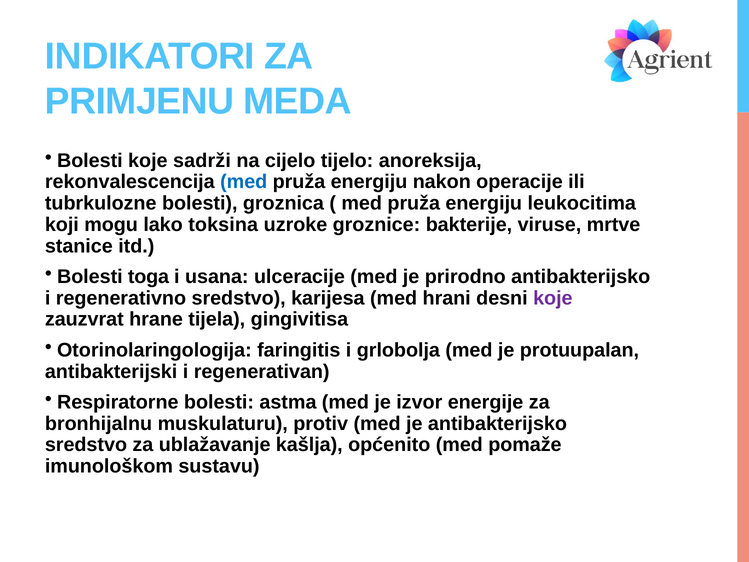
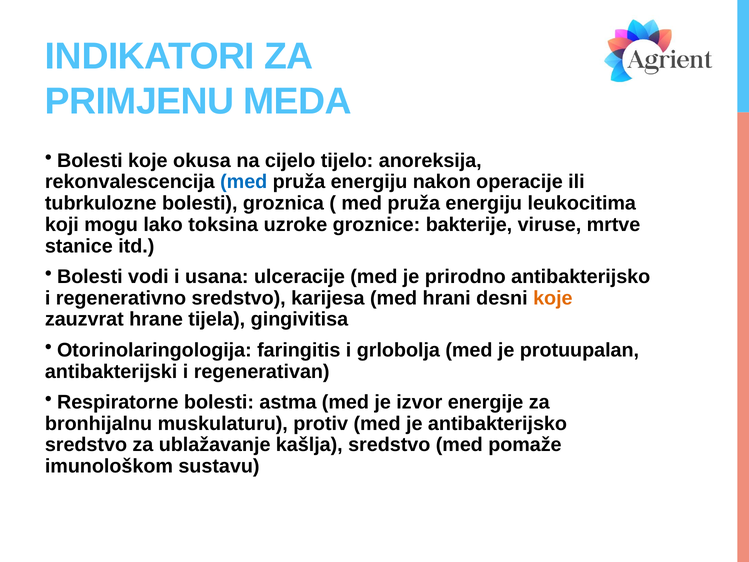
sadrži: sadrži -> okusa
toga: toga -> vodi
koje at (553, 298) colour: purple -> orange
kašlja općenito: općenito -> sredstvo
